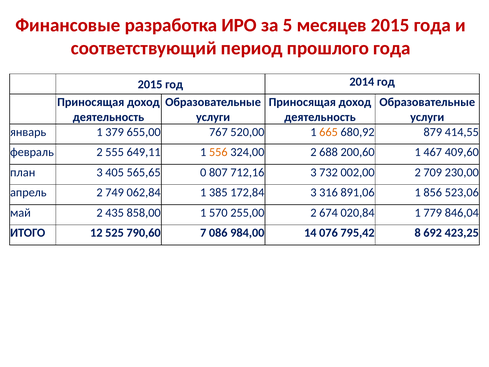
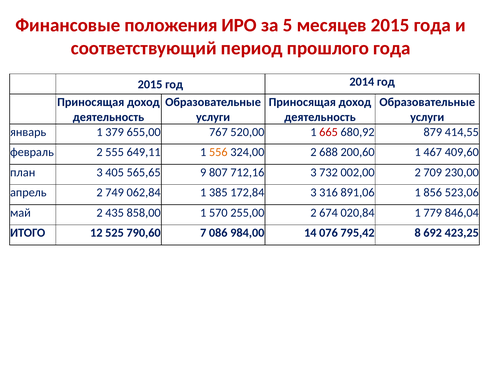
разработка: разработка -> положения
665 colour: orange -> red
0: 0 -> 9
